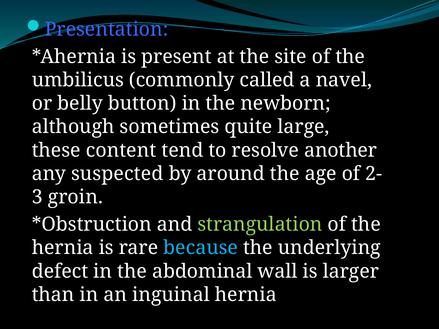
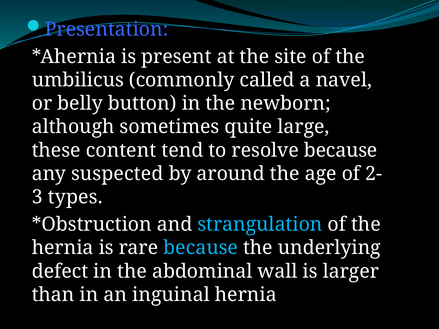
resolve another: another -> because
groin: groin -> types
strangulation colour: light green -> light blue
